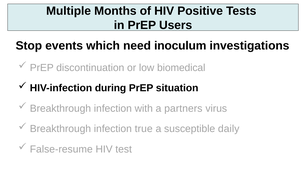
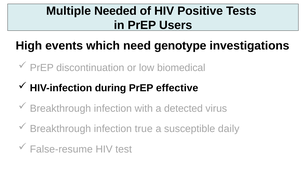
Months: Months -> Needed
Stop: Stop -> High
inoculum: inoculum -> genotype
situation: situation -> effective
partners: partners -> detected
